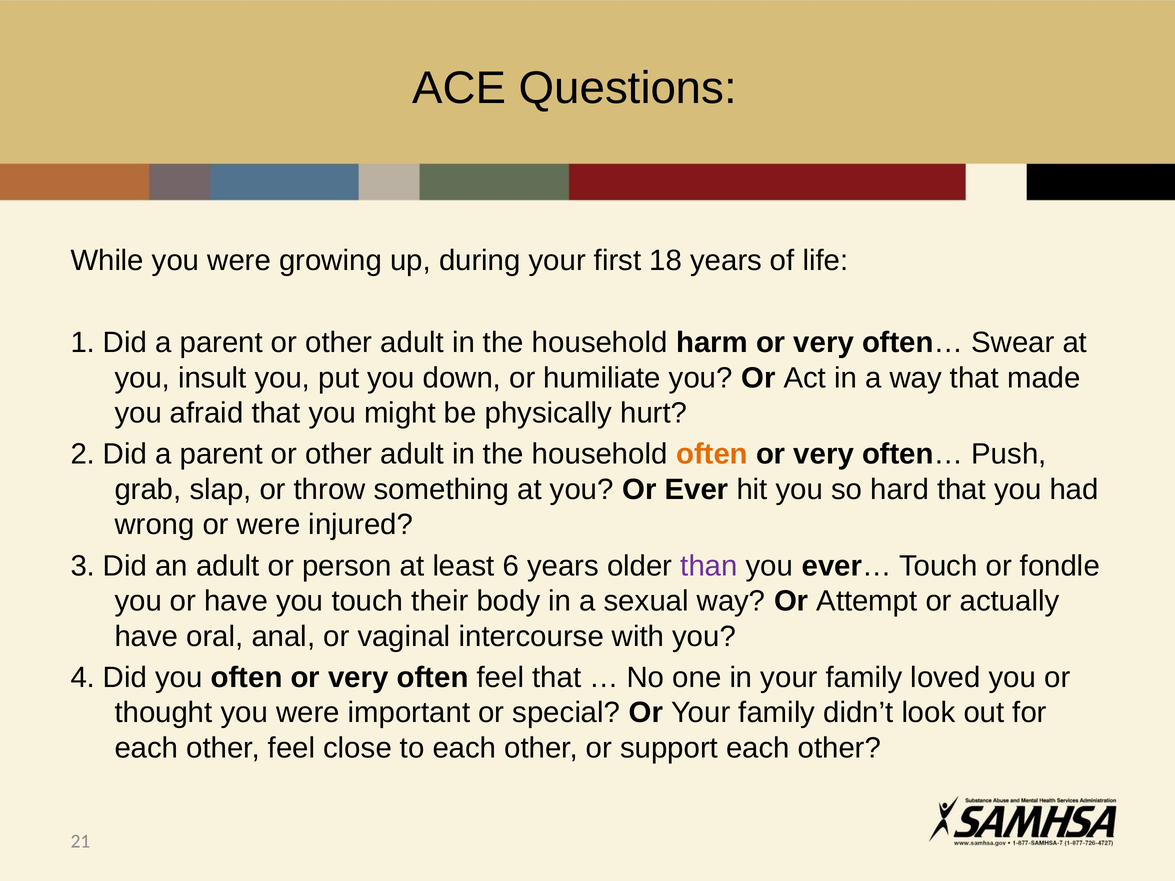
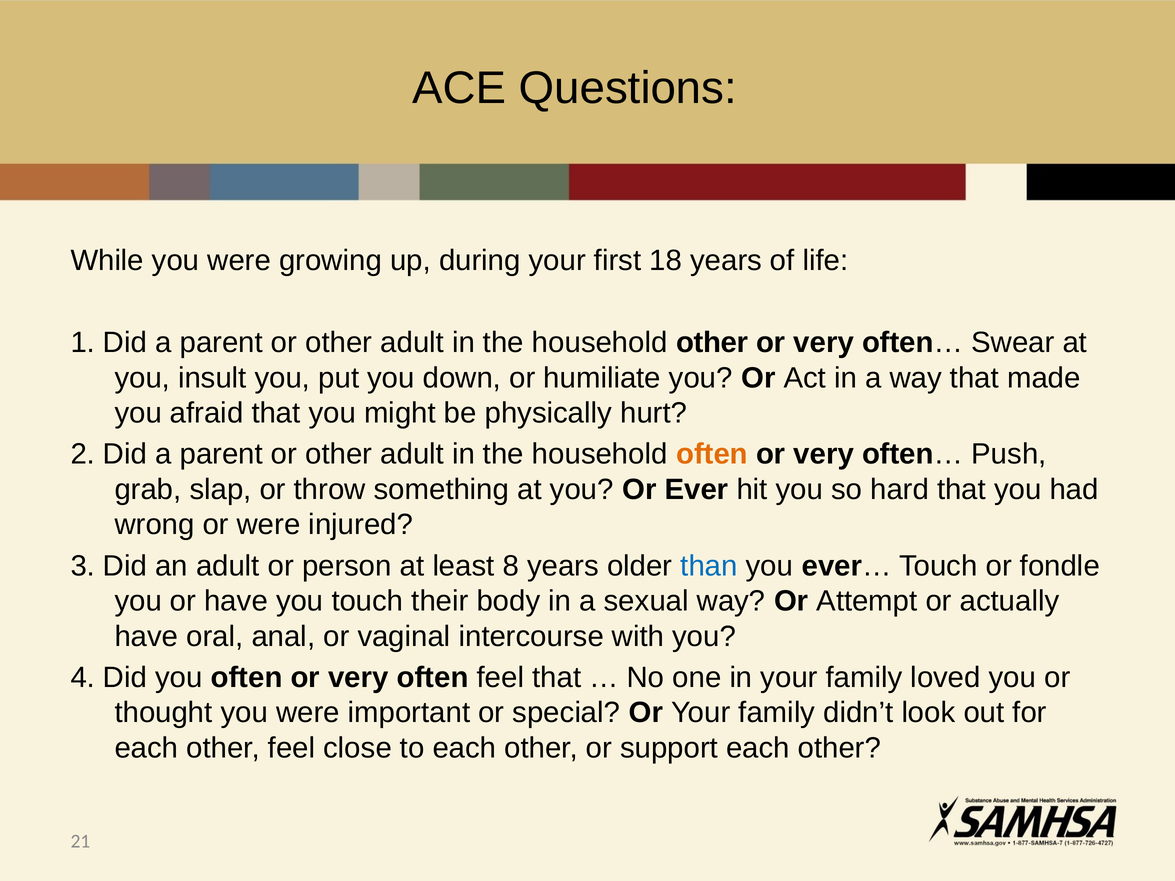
household harm: harm -> other
6: 6 -> 8
than colour: purple -> blue
